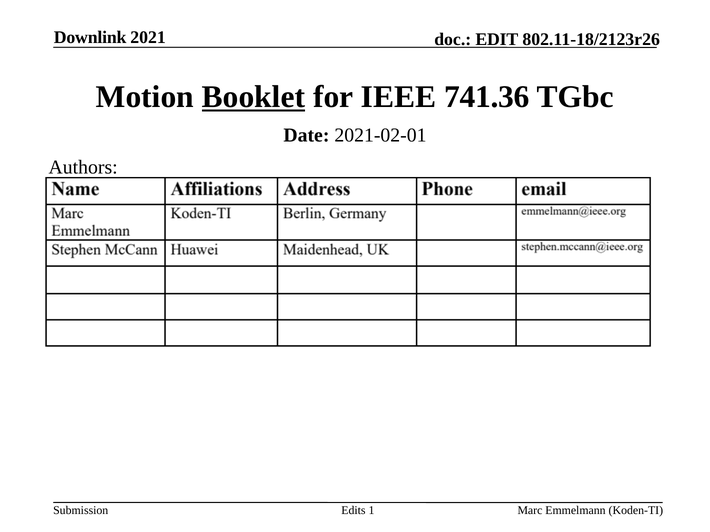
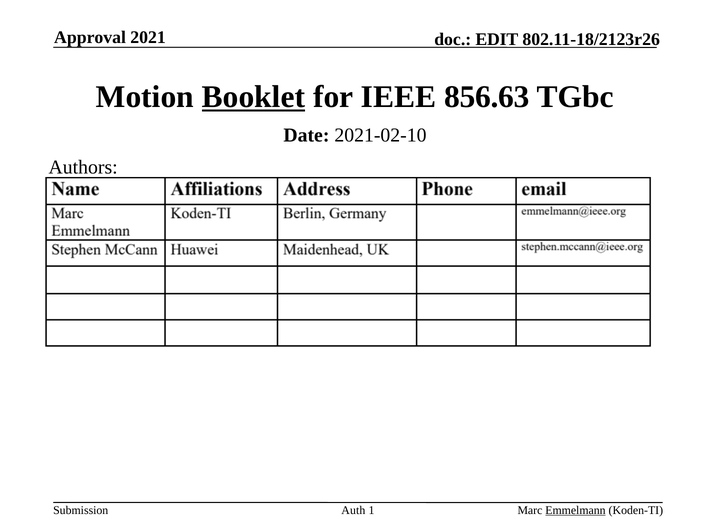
Downlink: Downlink -> Approval
741.36: 741.36 -> 856.63
2021-02-01: 2021-02-01 -> 2021-02-10
Edits: Edits -> Auth
Emmelmann underline: none -> present
